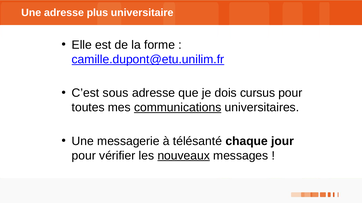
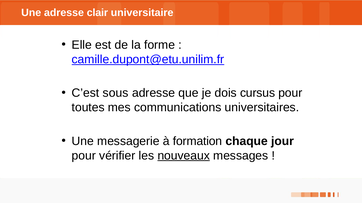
plus: plus -> clair
communications underline: present -> none
télésanté: télésanté -> formation
